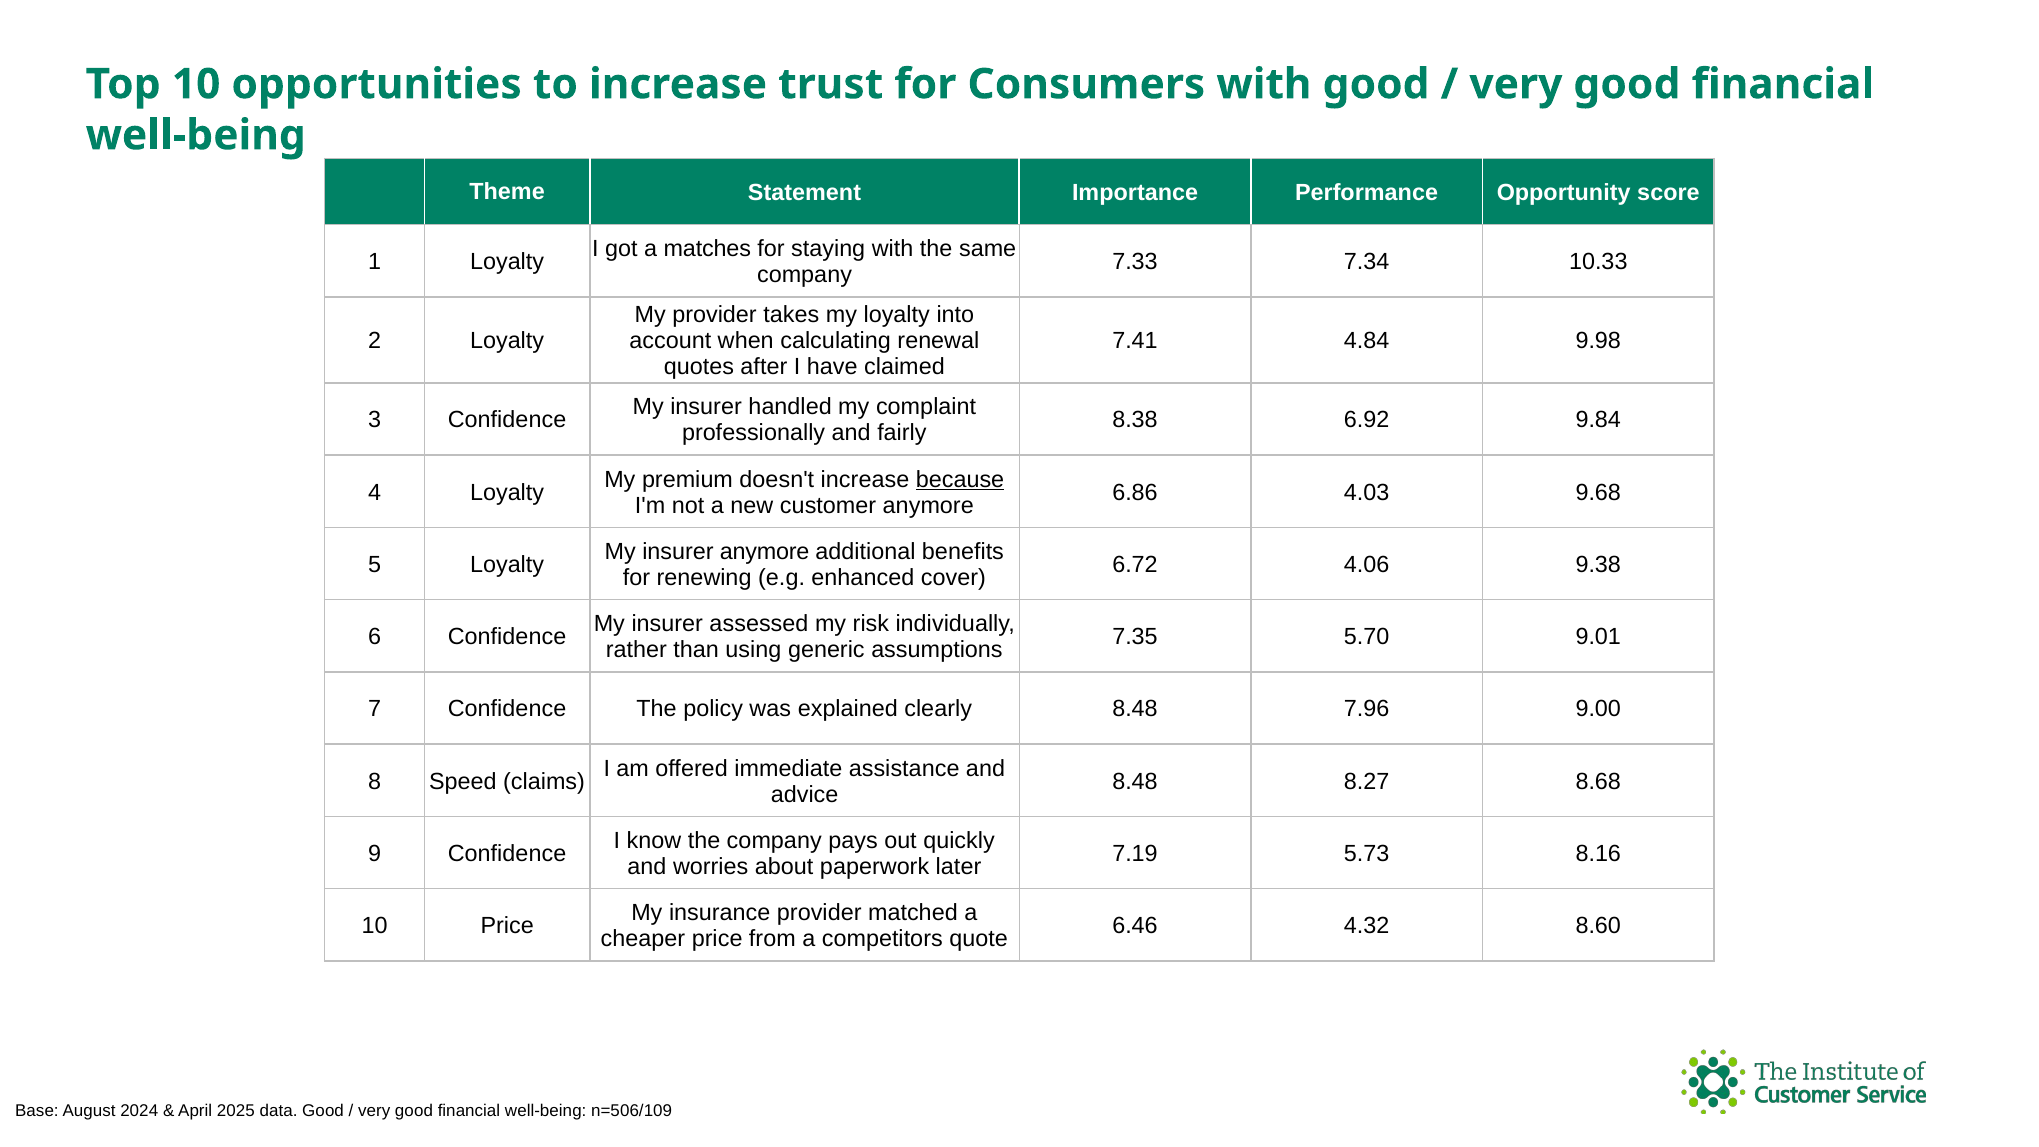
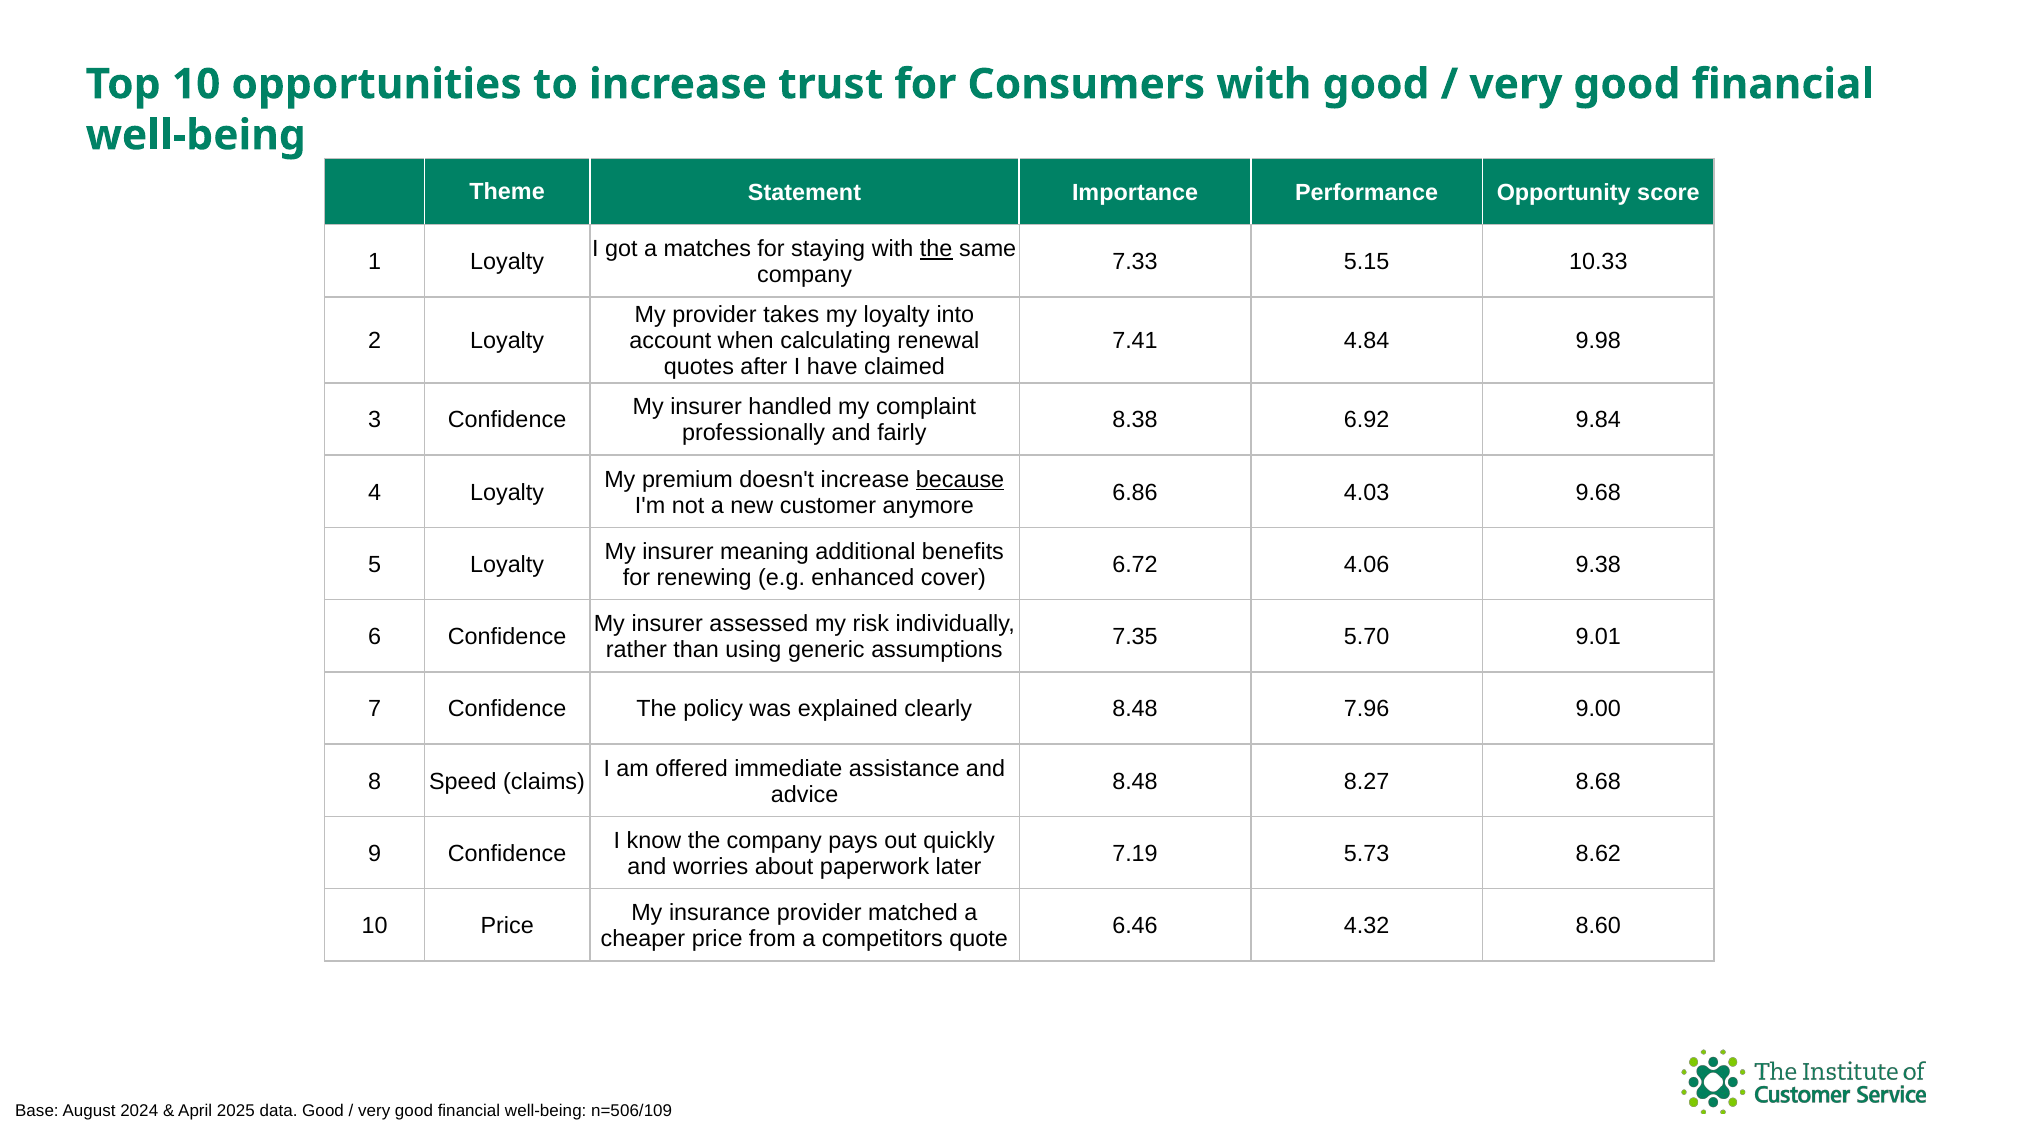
the at (936, 249) underline: none -> present
7.34: 7.34 -> 5.15
insurer anymore: anymore -> meaning
8.16: 8.16 -> 8.62
